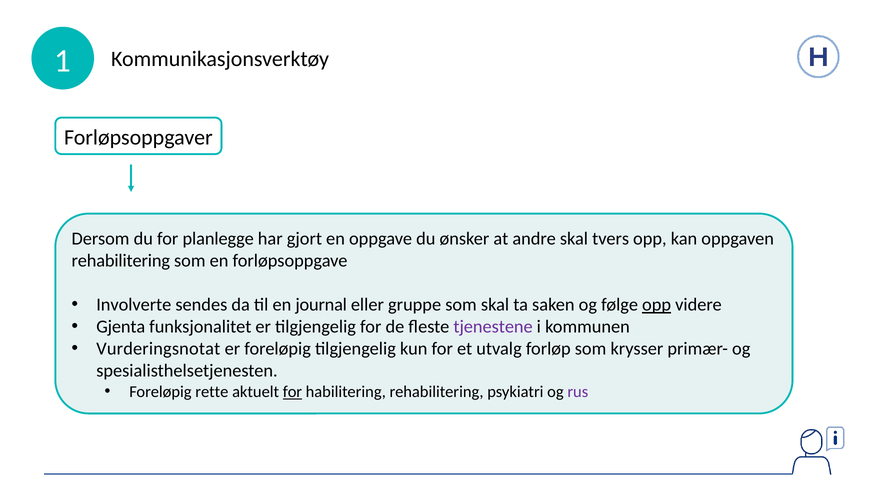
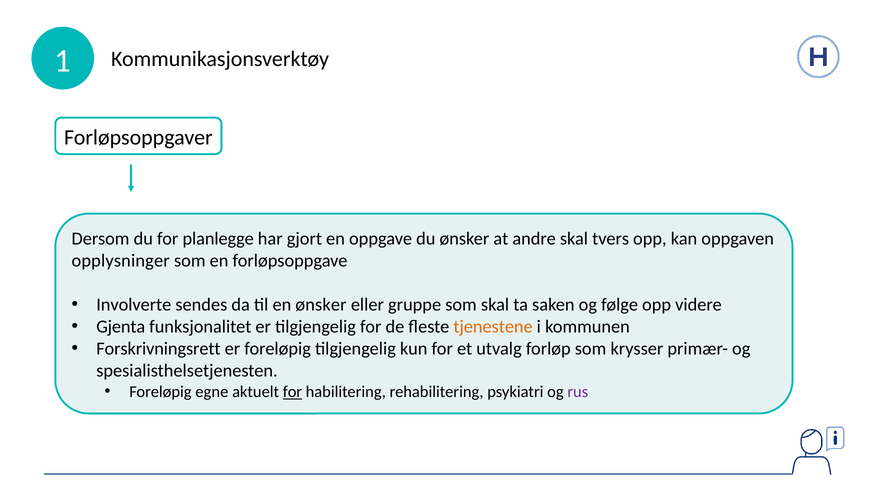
rehabilitering at (121, 261): rehabilitering -> opplysninger
en journal: journal -> ønsker
opp at (657, 305) underline: present -> none
tjenestene colour: purple -> orange
Vurderingsnotat: Vurderingsnotat -> Forskrivningsrett
rette: rette -> egne
